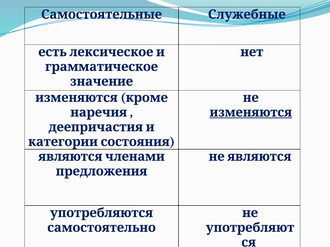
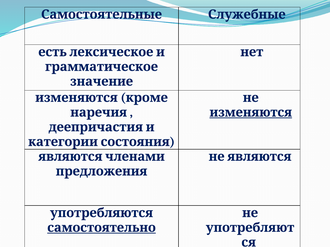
самостоятельно underline: none -> present
